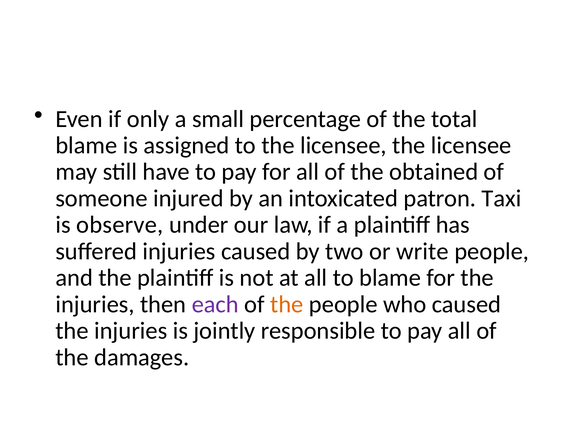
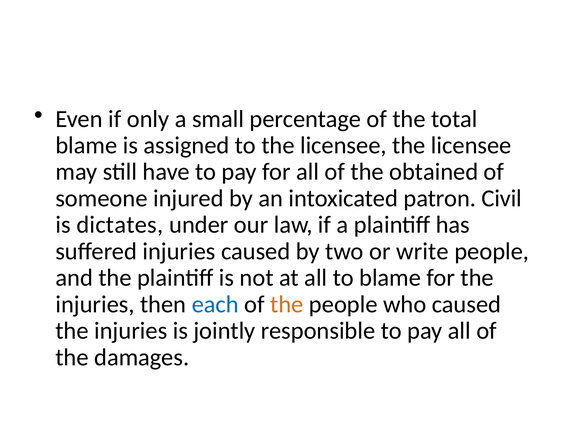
Taxi: Taxi -> Civil
observe: observe -> dictates
each colour: purple -> blue
